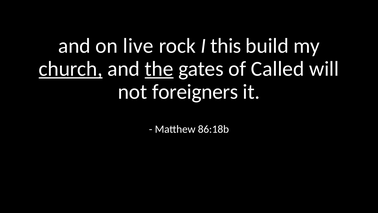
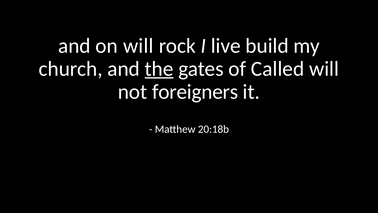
on live: live -> will
this: this -> live
church underline: present -> none
86:18b: 86:18b -> 20:18b
